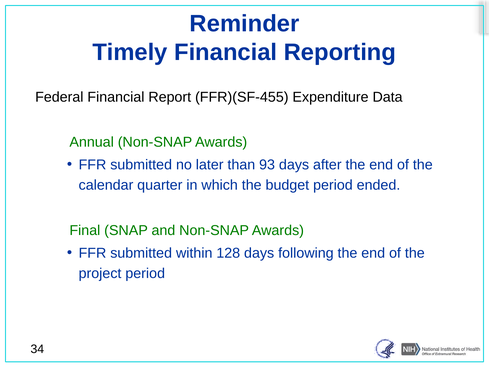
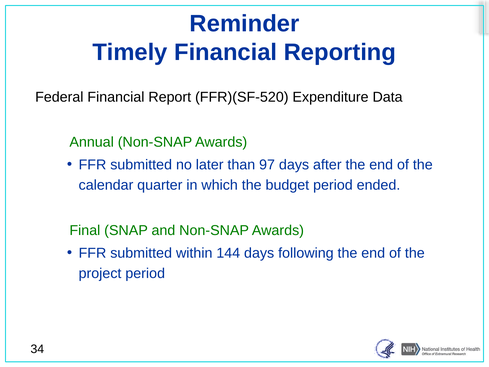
FFR)(SF-455: FFR)(SF-455 -> FFR)(SF-520
93: 93 -> 97
128: 128 -> 144
